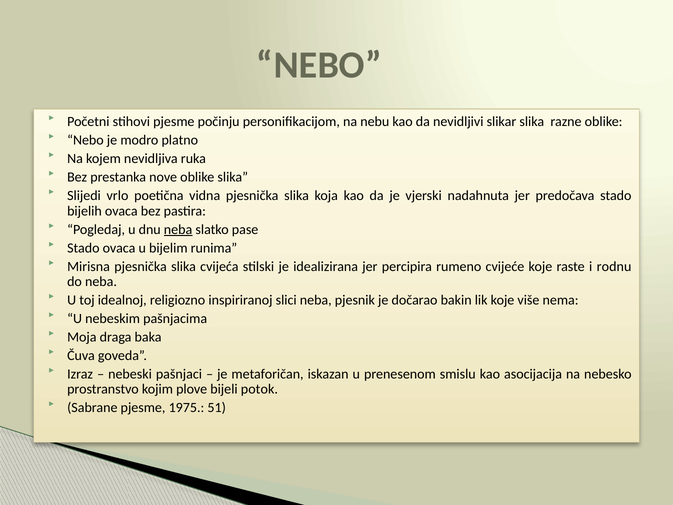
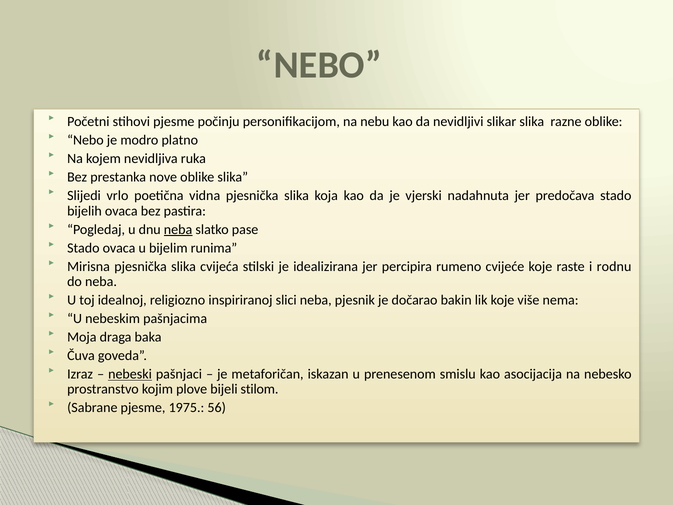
nebeski underline: none -> present
potok: potok -> stilom
51: 51 -> 56
